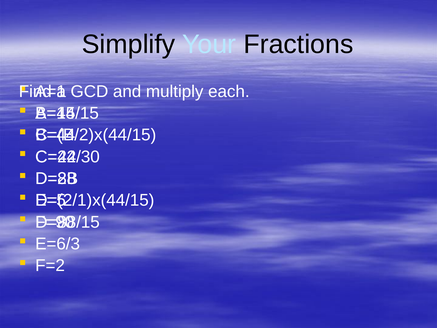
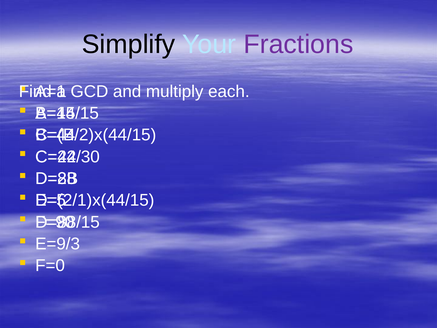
Fractions colour: black -> purple
E=6/3: E=6/3 -> E=9/3
F=2: F=2 -> F=0
